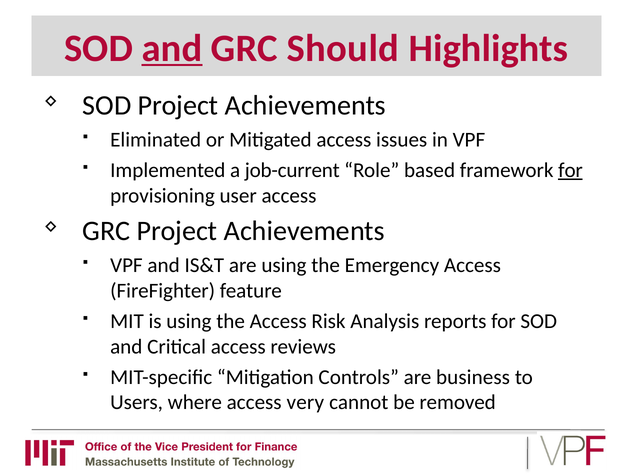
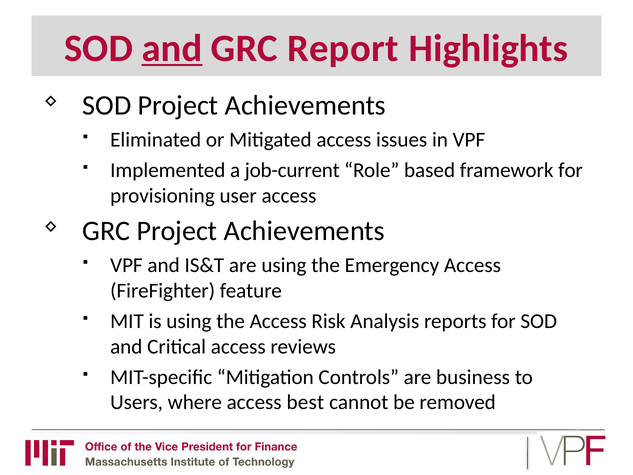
Should: Should -> Report
for at (571, 170) underline: present -> none
very: very -> best
